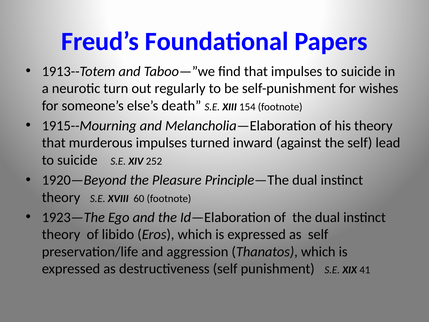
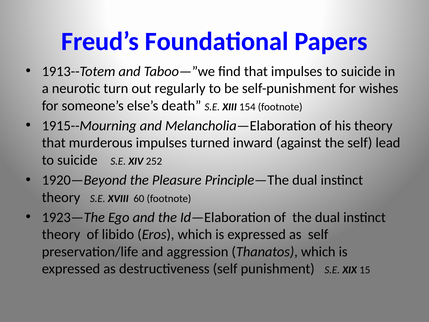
41: 41 -> 15
